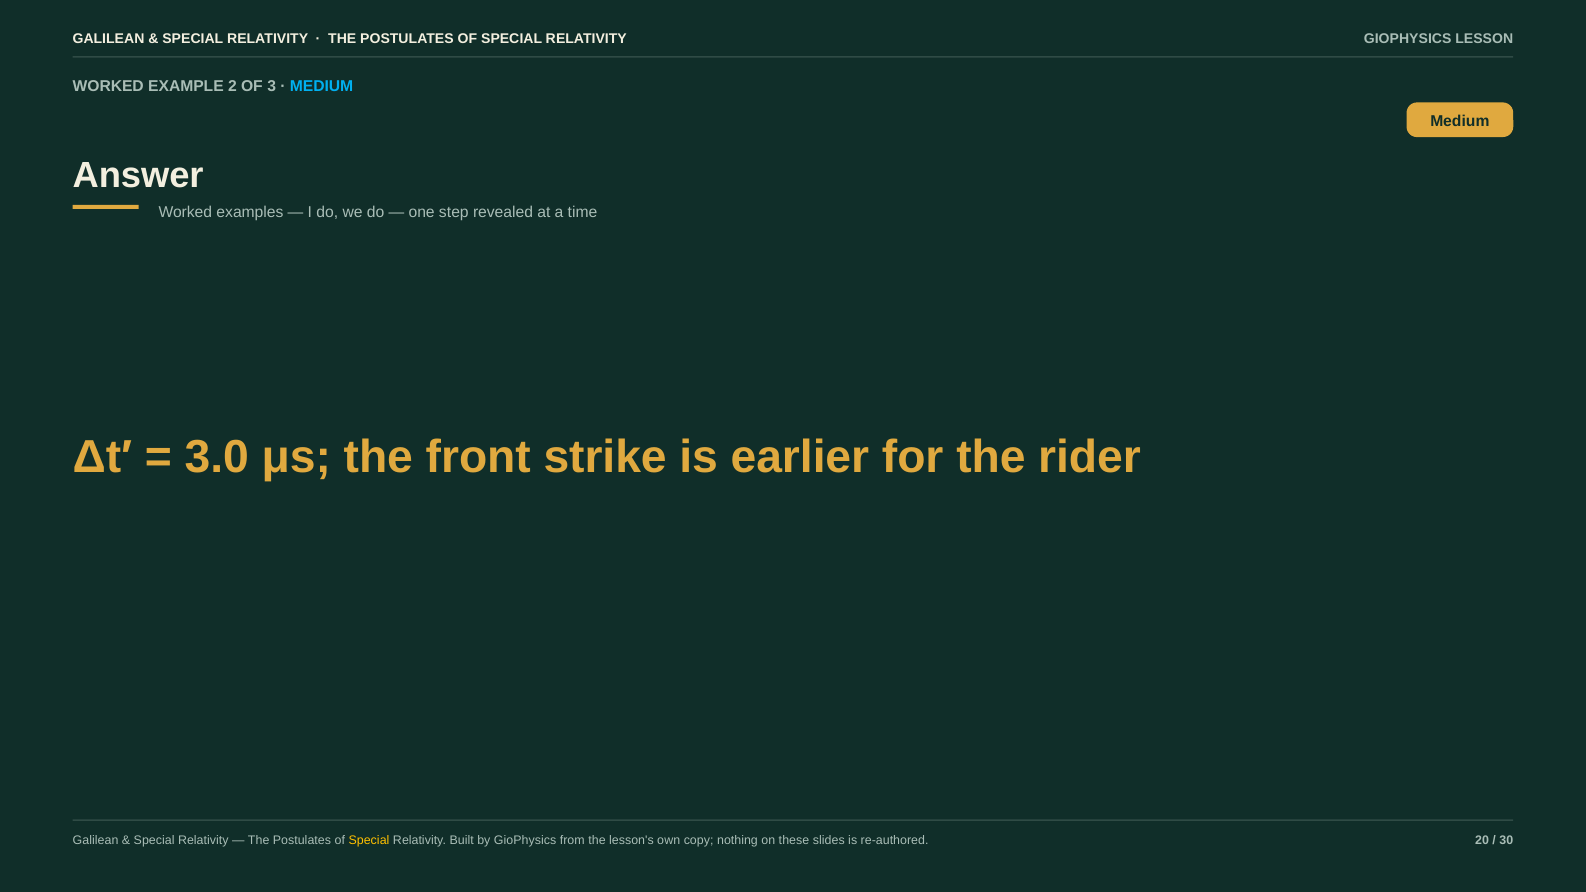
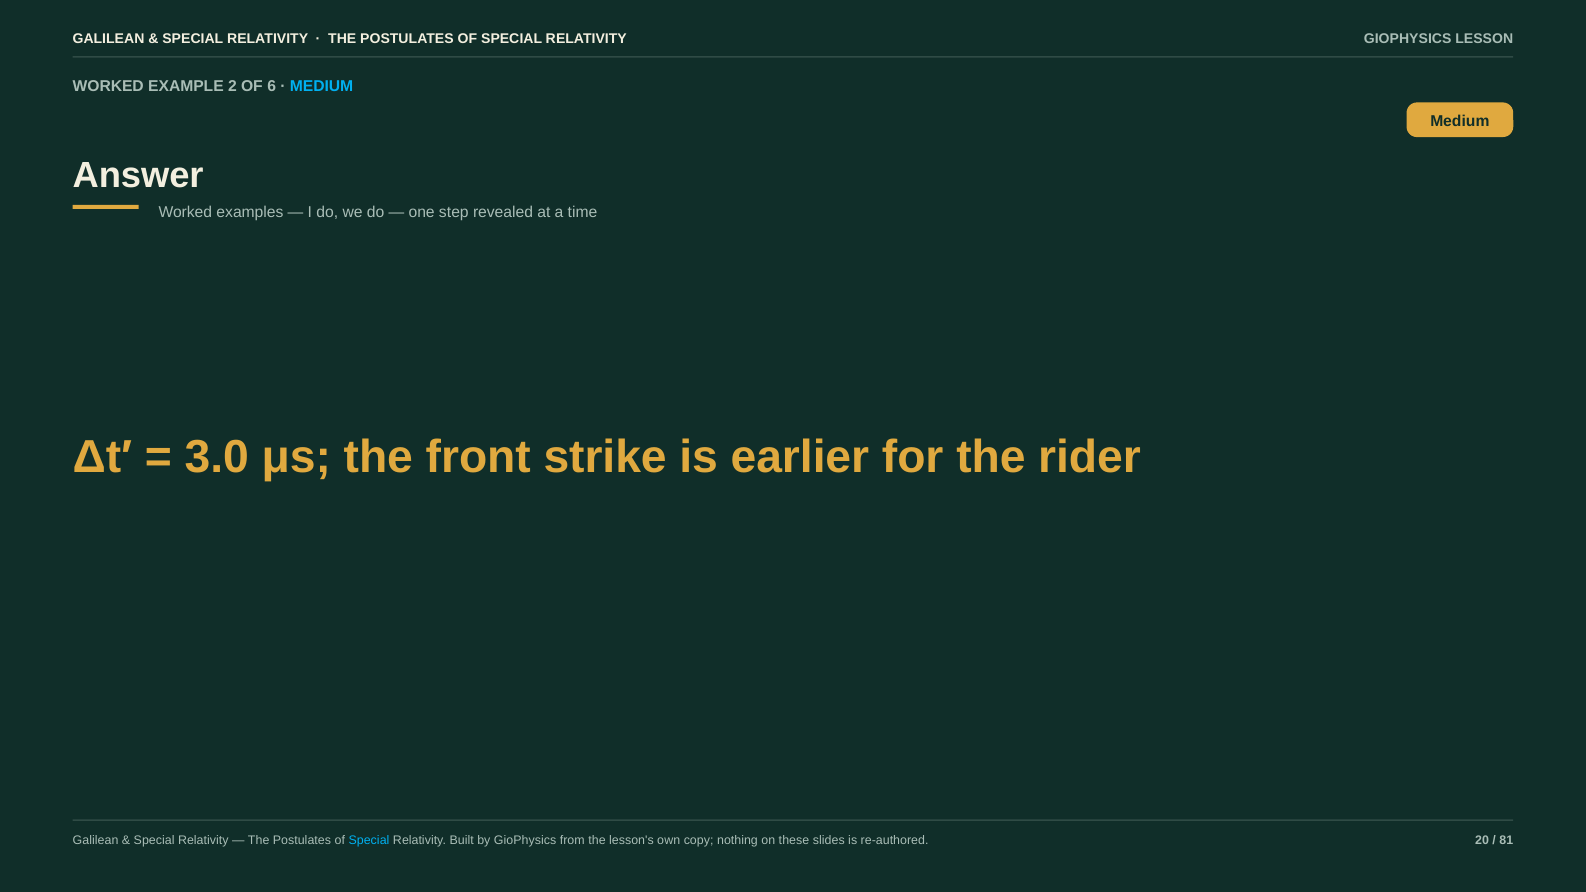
3: 3 -> 6
Special at (369, 841) colour: yellow -> light blue
30: 30 -> 81
